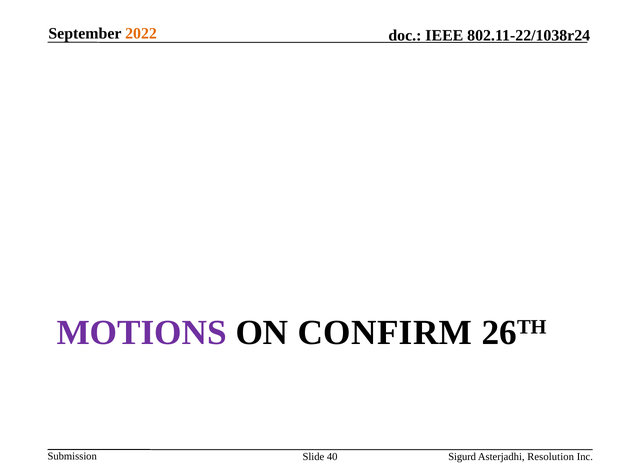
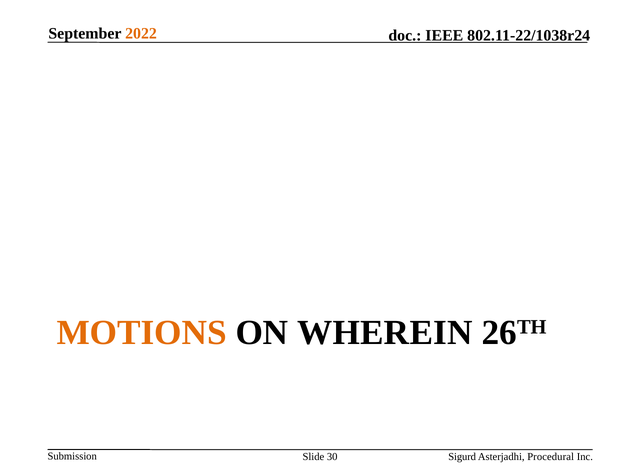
MOTIONS colour: purple -> orange
CONFIRM: CONFIRM -> WHEREIN
40: 40 -> 30
Resolution: Resolution -> Procedural
